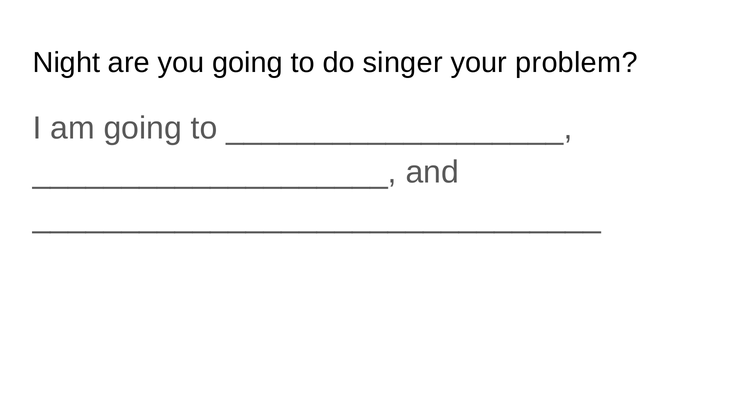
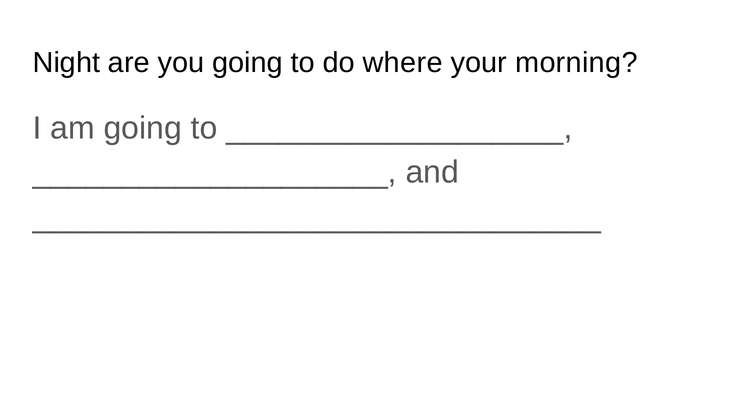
singer: singer -> where
problem: problem -> morning
